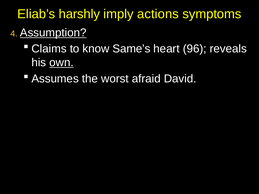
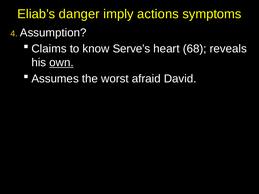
harshly: harshly -> danger
Assumption underline: present -> none
Same’s: Same’s -> Serve’s
96: 96 -> 68
